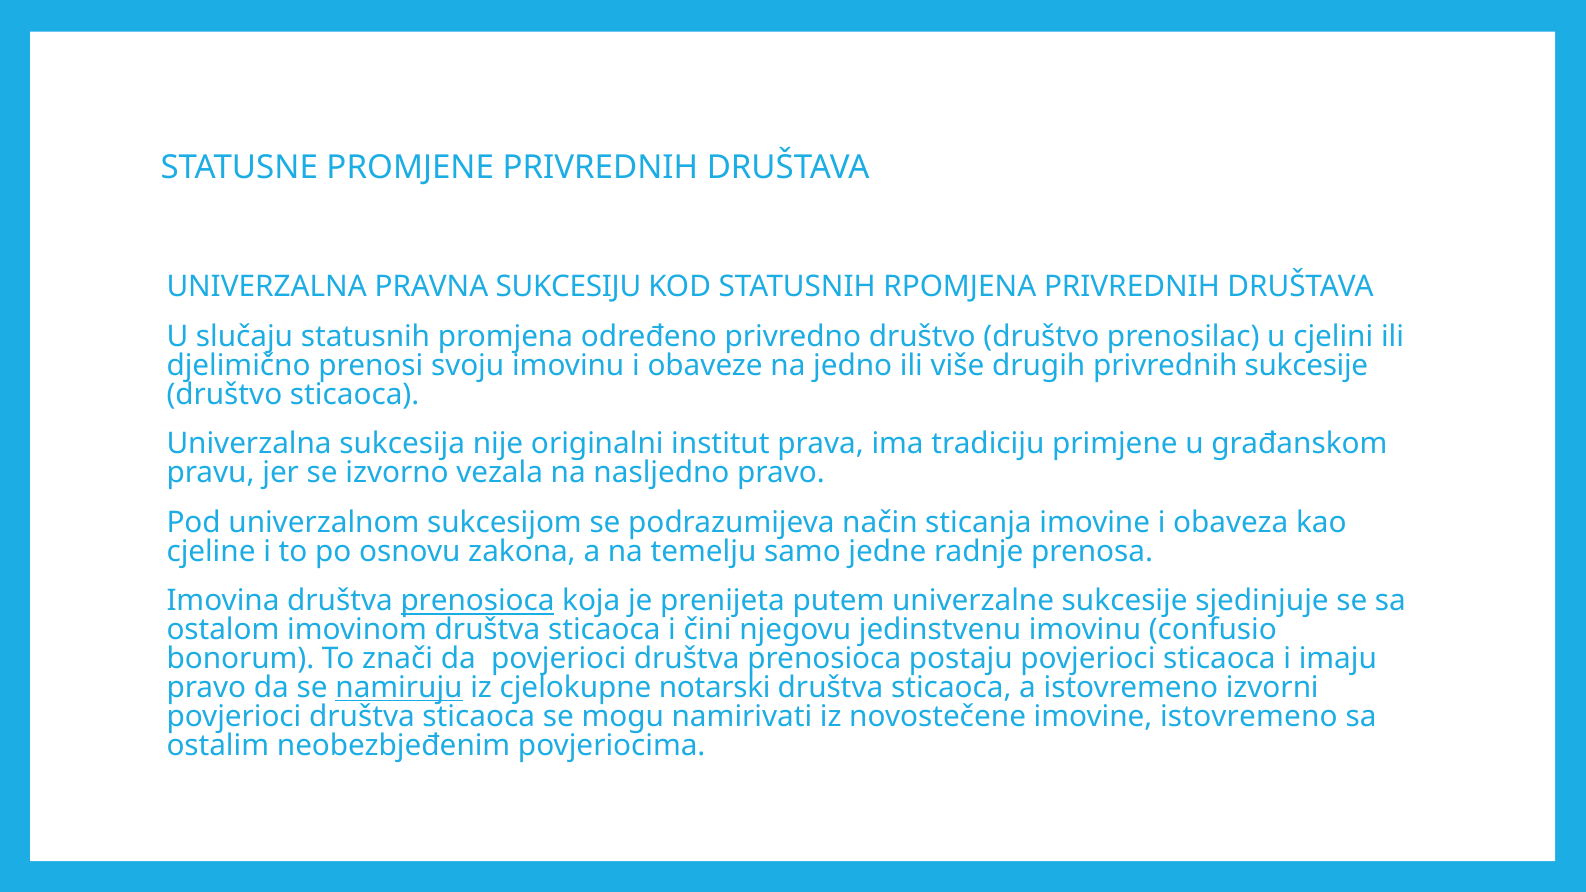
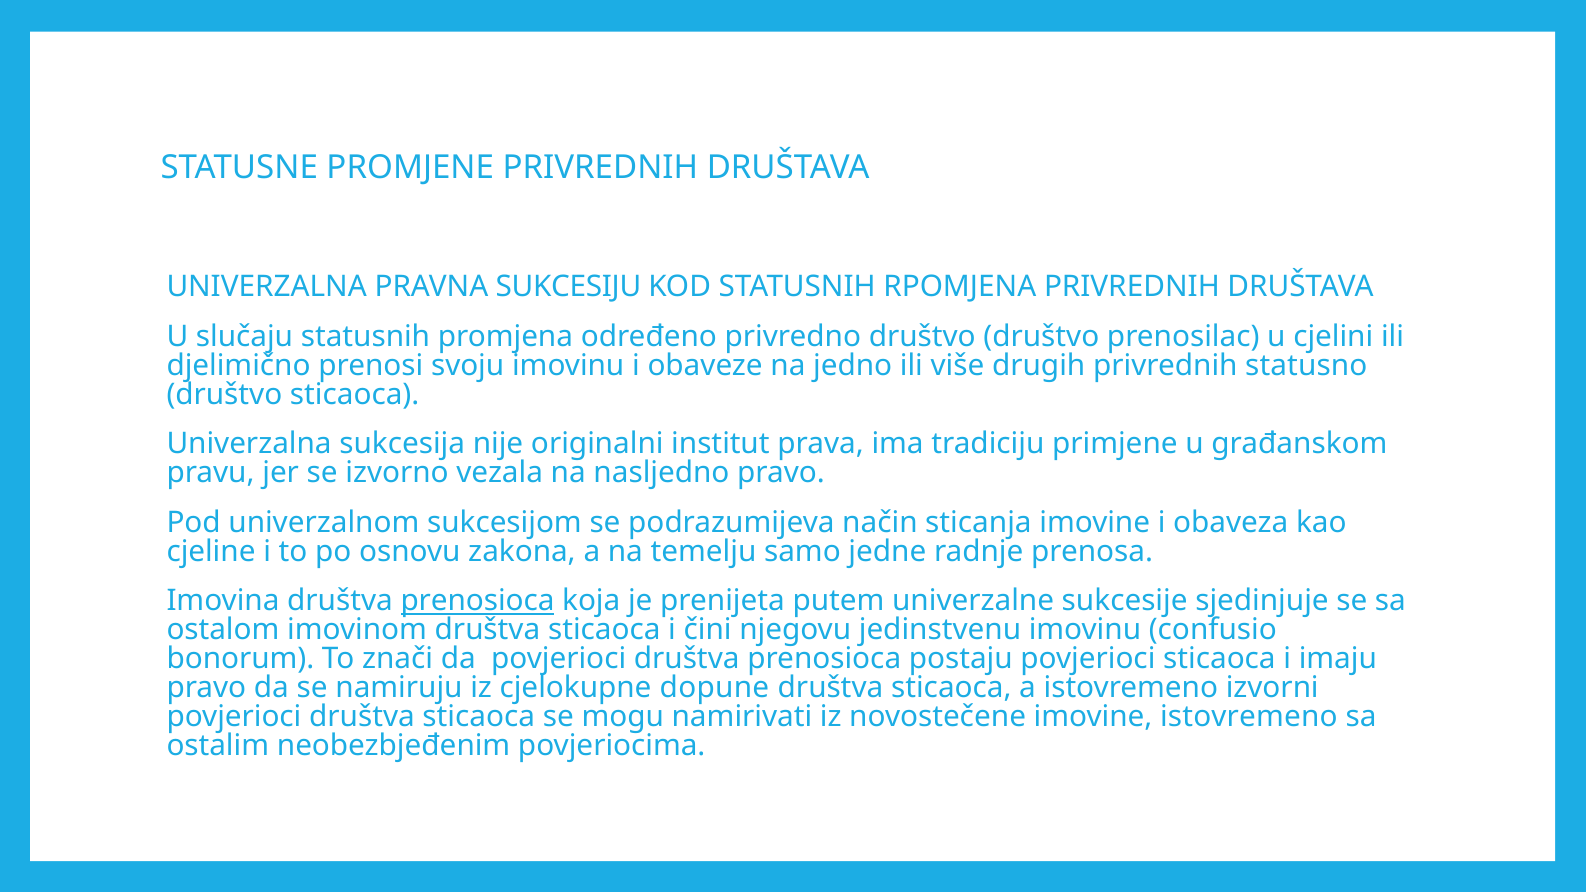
privrednih sukcesije: sukcesije -> statusno
namiruju underline: present -> none
notarski: notarski -> dopune
